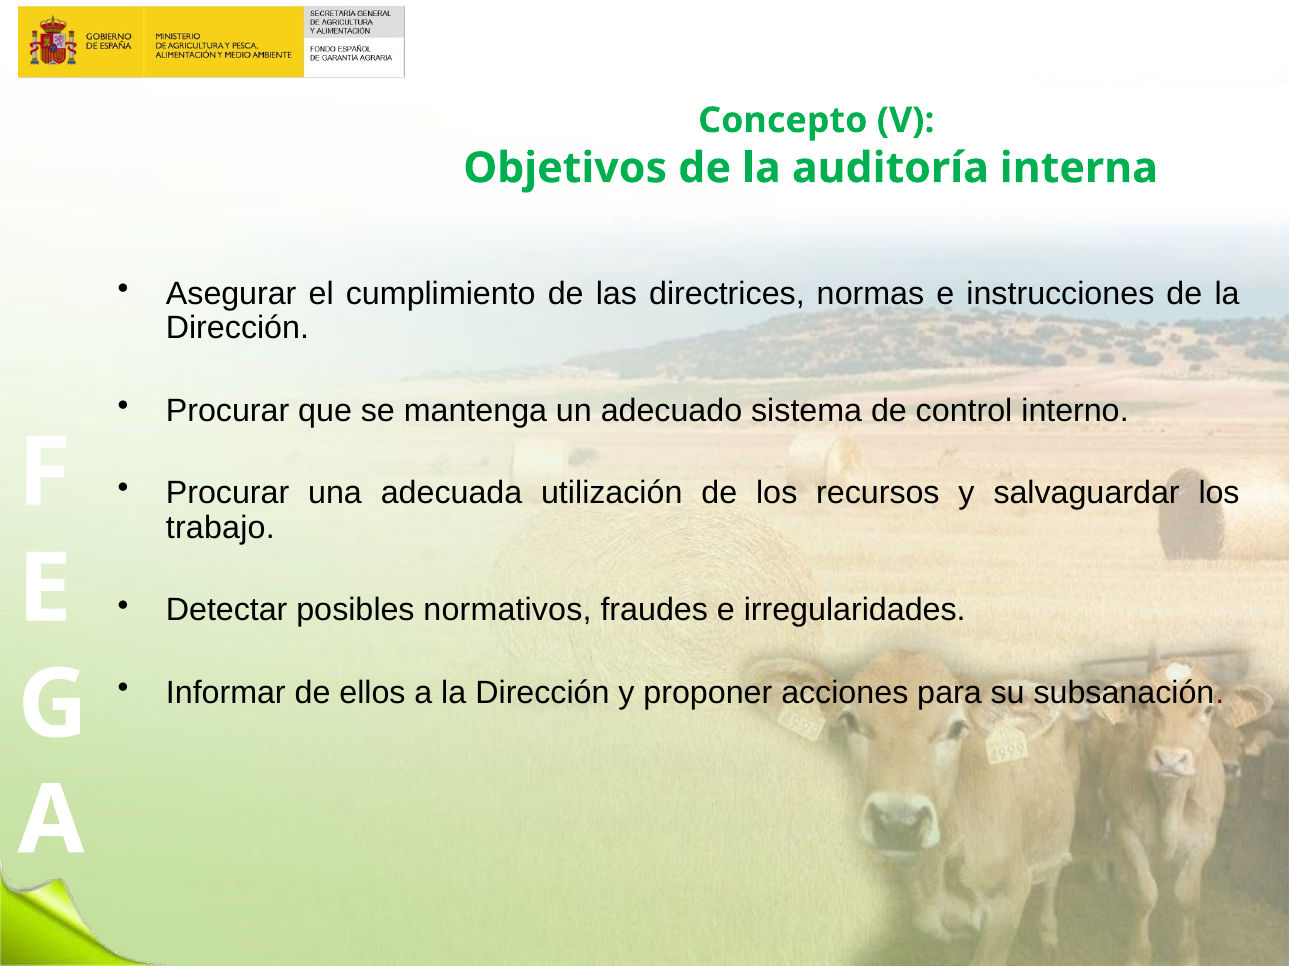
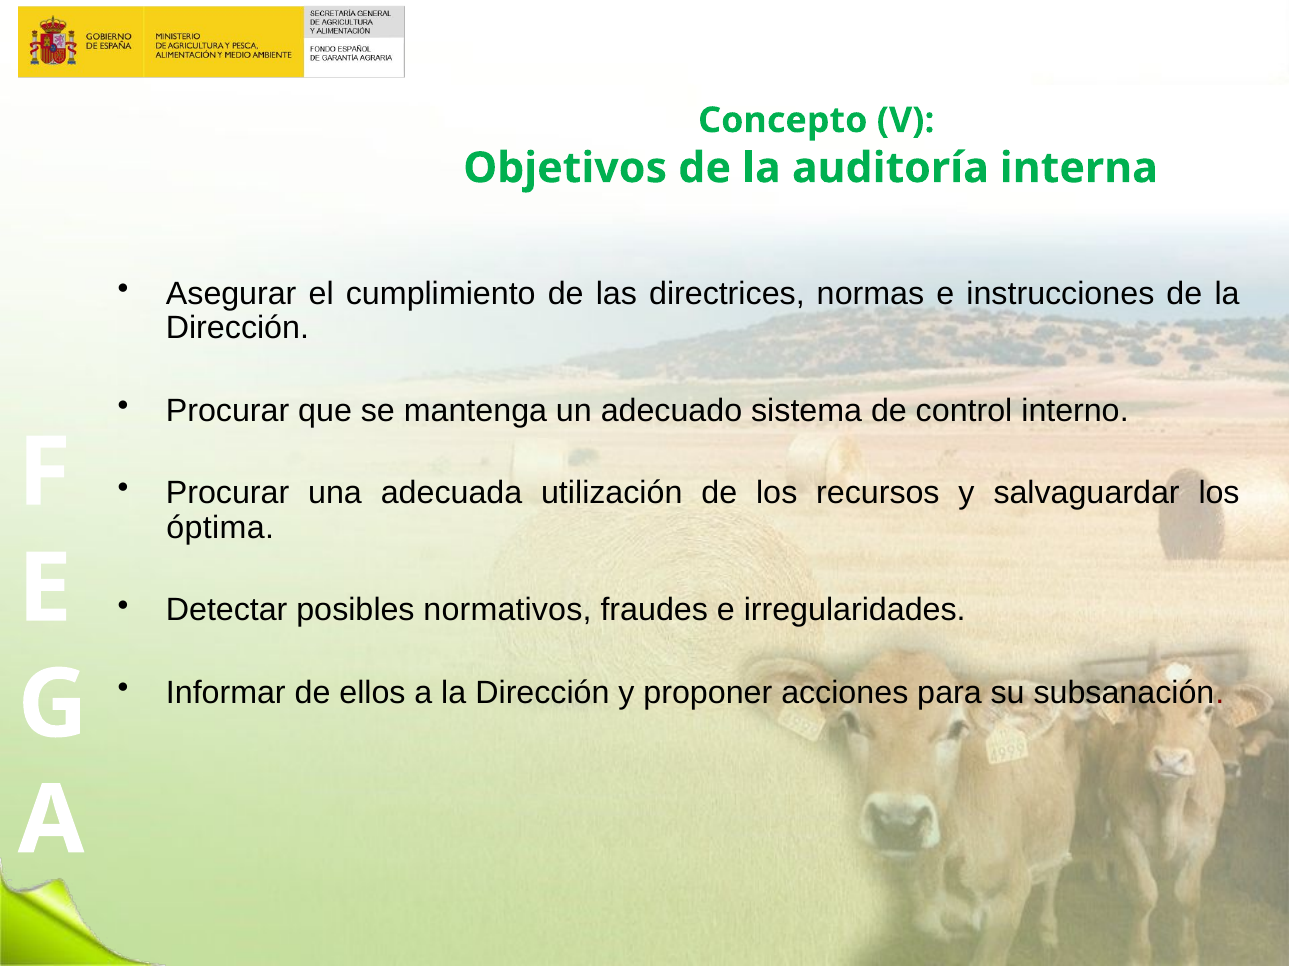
trabajo: trabajo -> óptima
